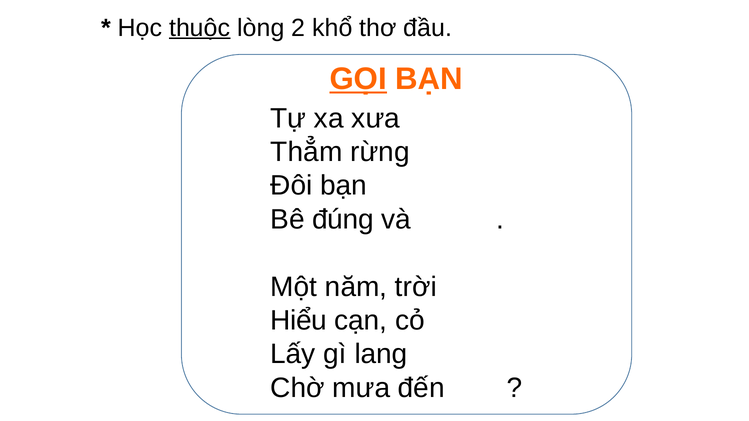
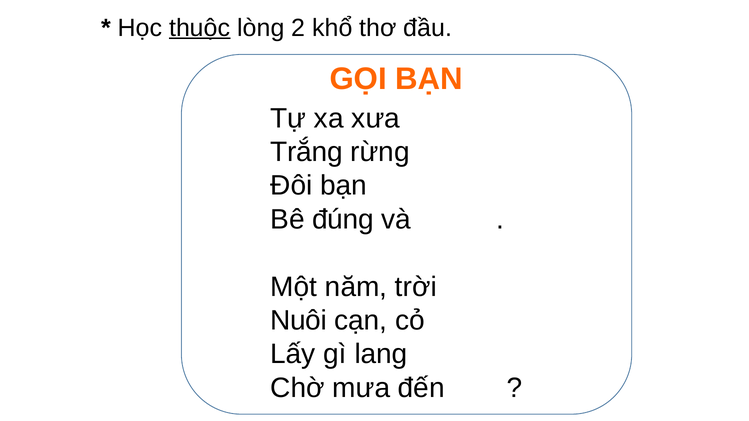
GỌI underline: present -> none
Thẳm: Thẳm -> Trắng
Hiểu: Hiểu -> Nuôi
